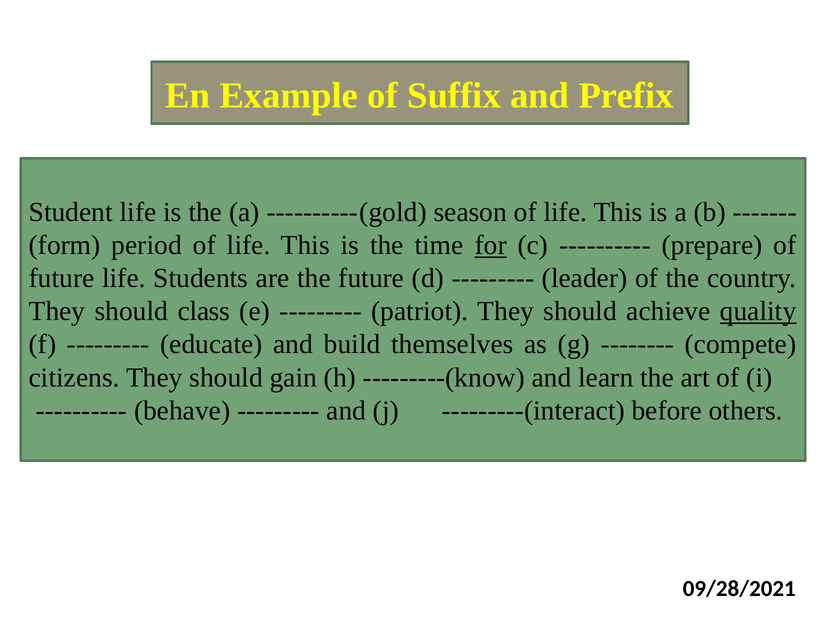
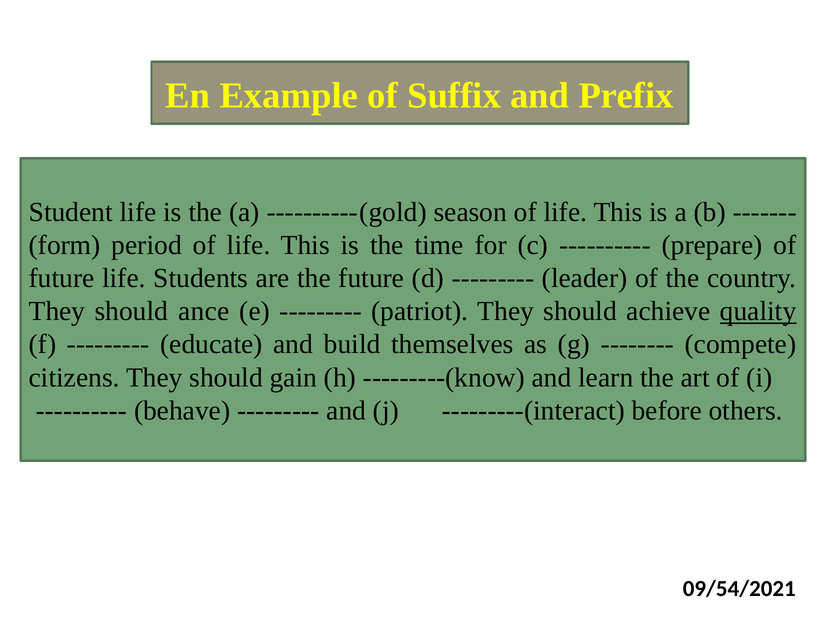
for underline: present -> none
class: class -> ance
09/28/2021: 09/28/2021 -> 09/54/2021
